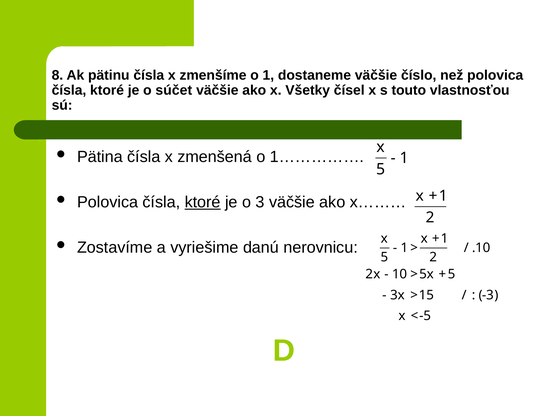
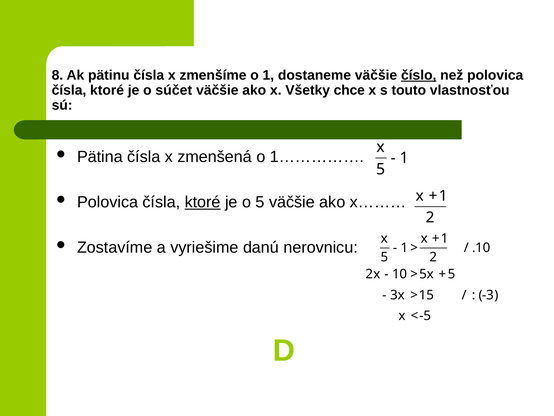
číslo underline: none -> present
čísel: čísel -> chce
o 3: 3 -> 5
